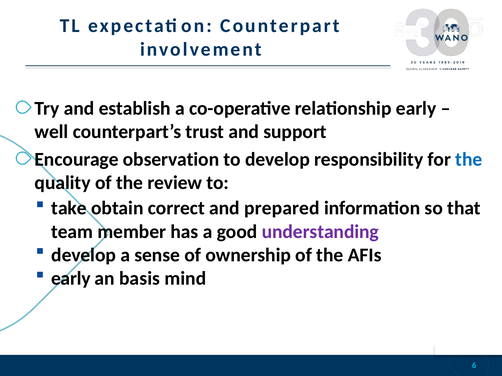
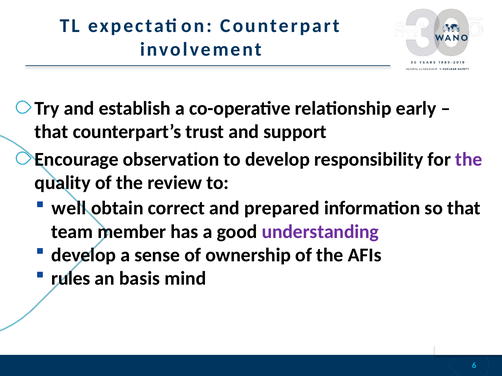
well at (51, 132): well -> that
the at (469, 159) colour: blue -> purple
take: take -> well
early at (71, 279): early -> rules
